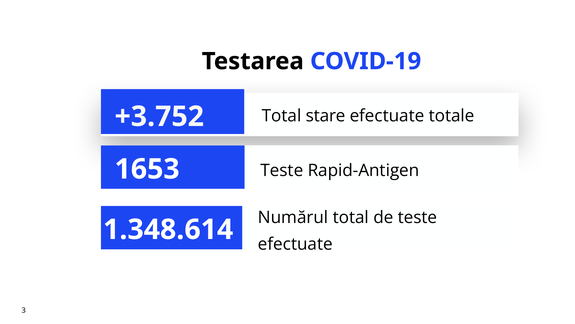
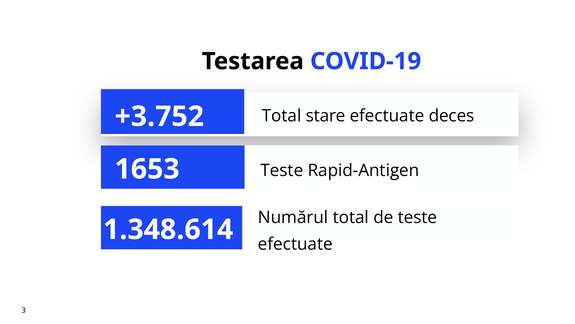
totale: totale -> deces
